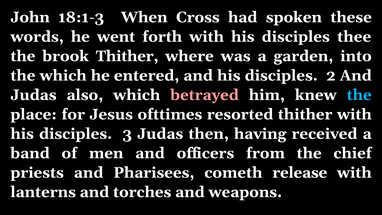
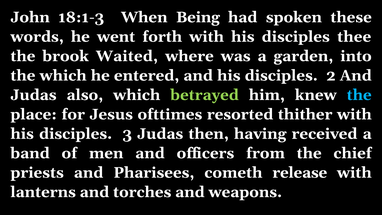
Cross: Cross -> Being
brook Thither: Thither -> Waited
betrayed colour: pink -> light green
